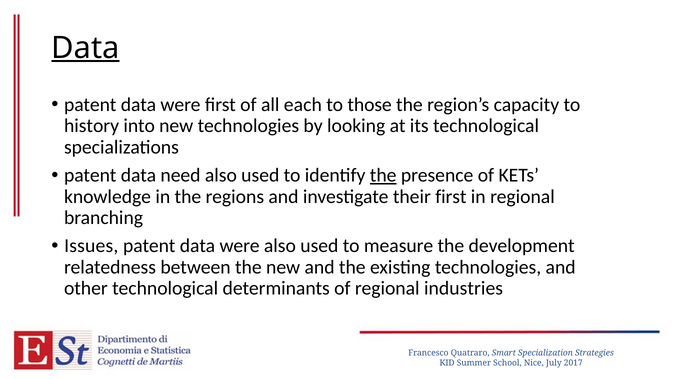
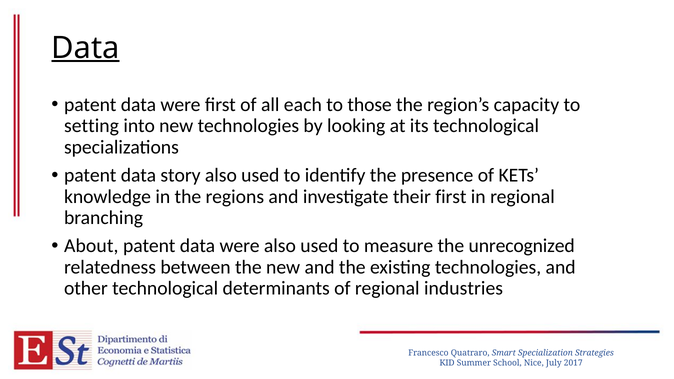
history: history -> setting
need: need -> story
the at (383, 175) underline: present -> none
Issues: Issues -> About
development: development -> unrecognized
